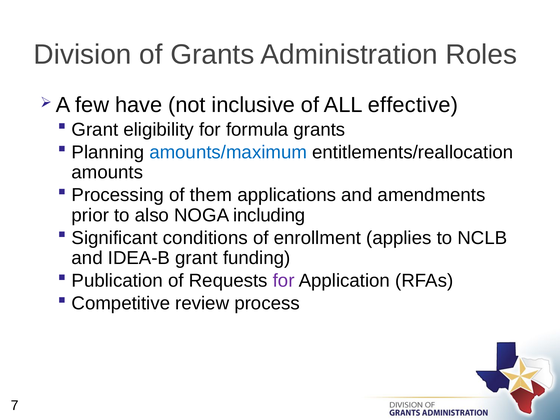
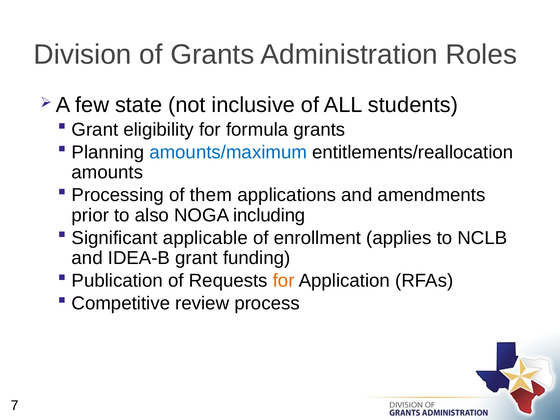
have: have -> state
effective: effective -> students
conditions: conditions -> applicable
for at (284, 281) colour: purple -> orange
